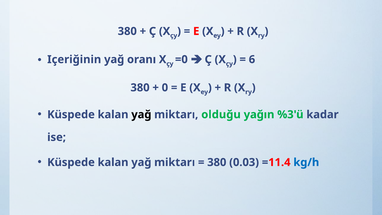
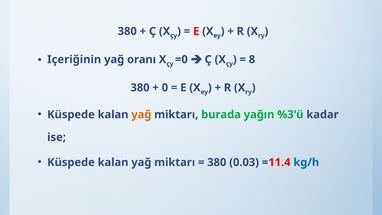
6: 6 -> 8
yağ at (141, 115) colour: black -> orange
olduğu: olduğu -> burada
